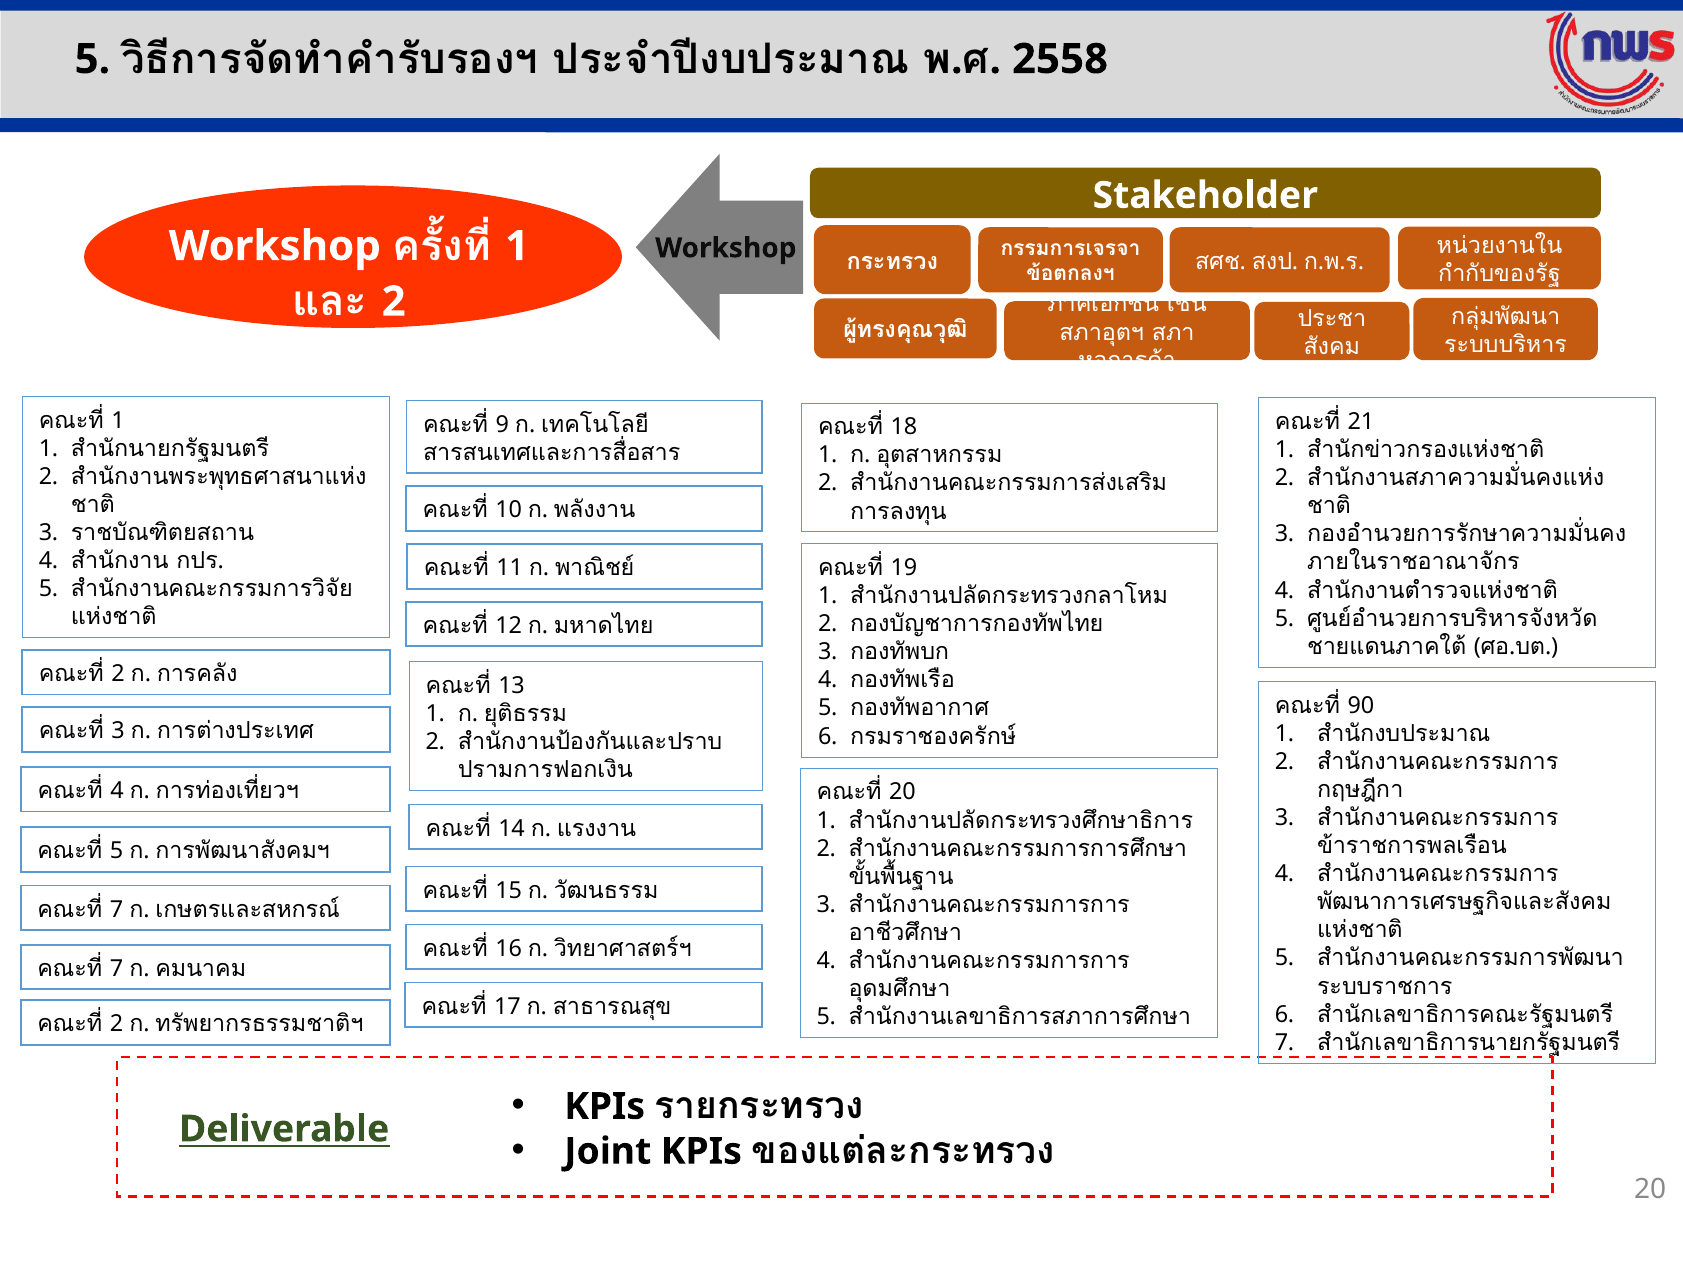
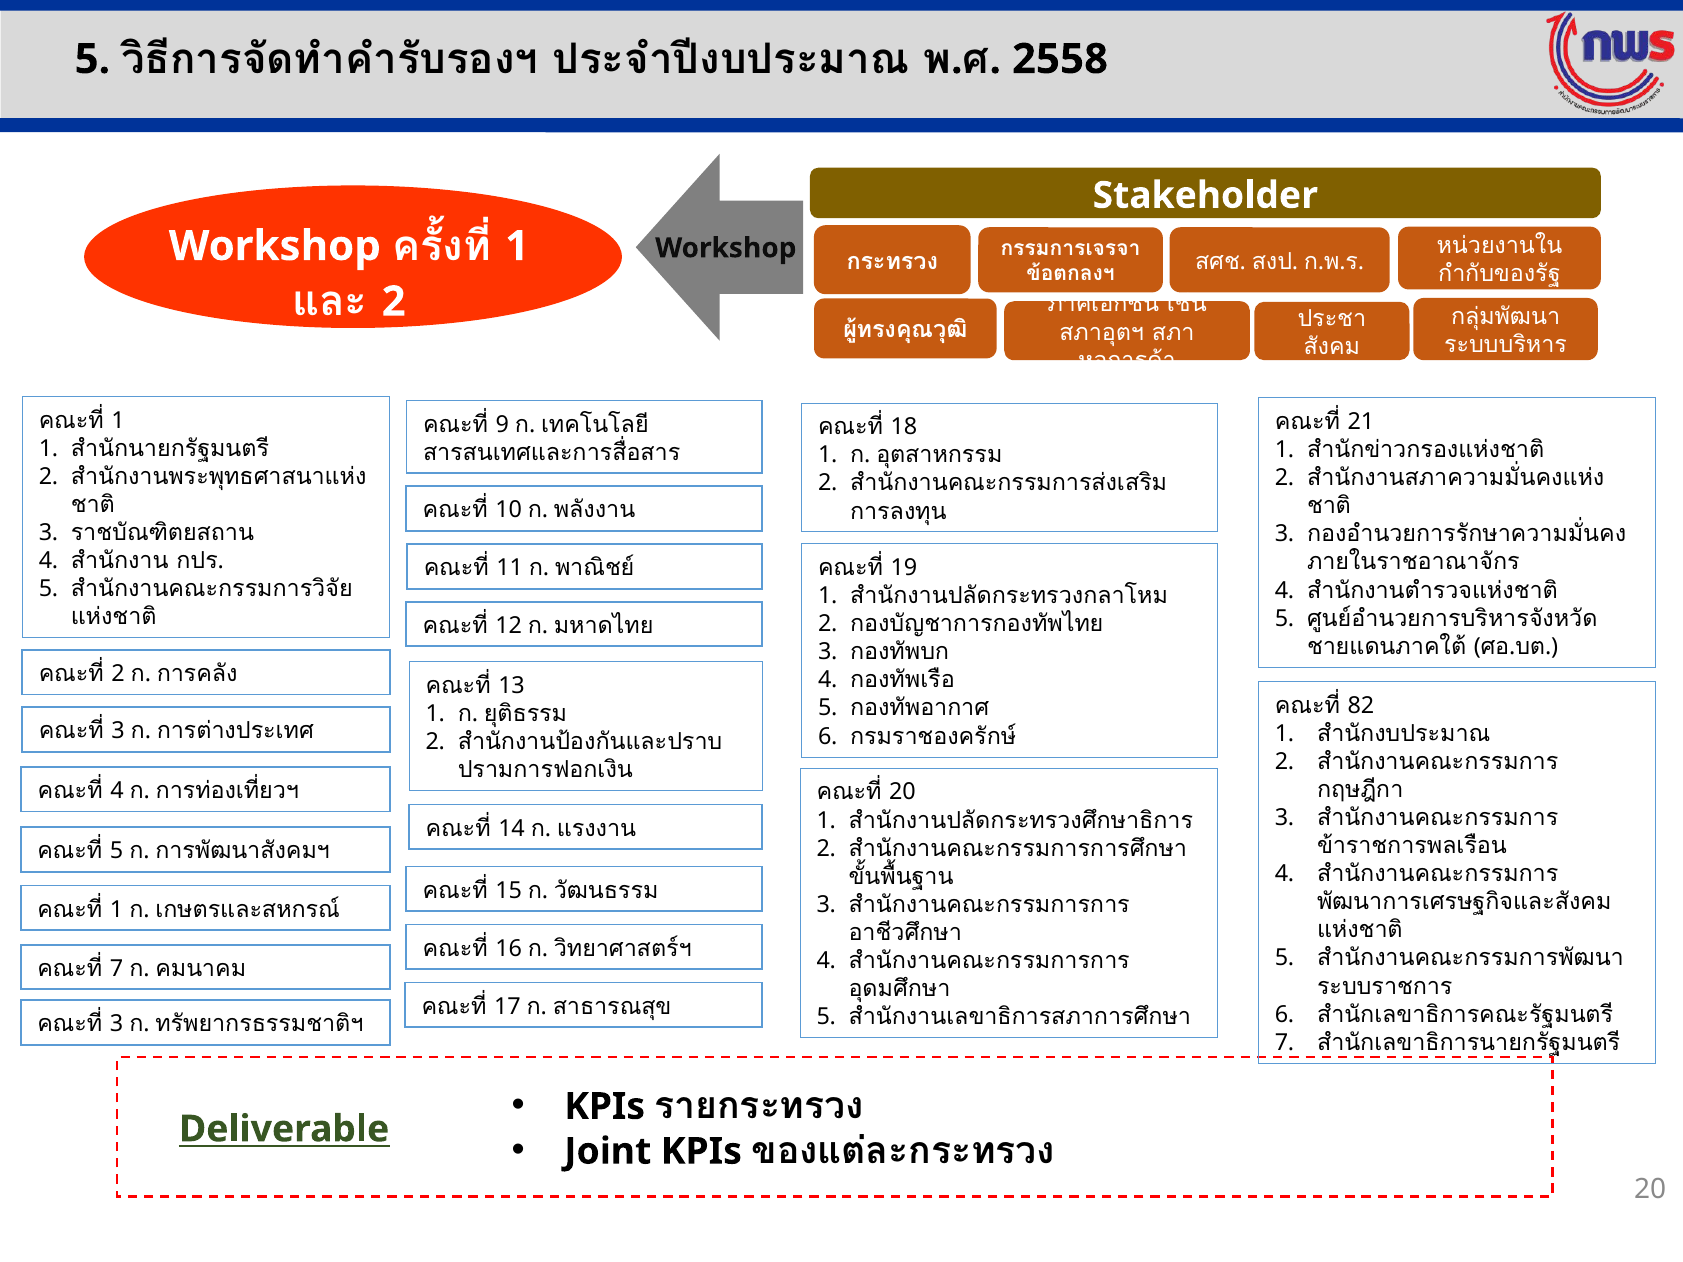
90: 90 -> 82
7 at (117, 910): 7 -> 1
2 at (117, 1024): 2 -> 3
